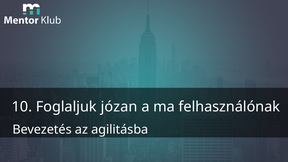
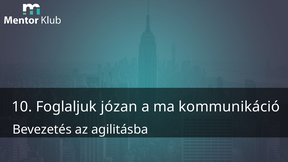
felhasználónak: felhasználónak -> kommunikáció
